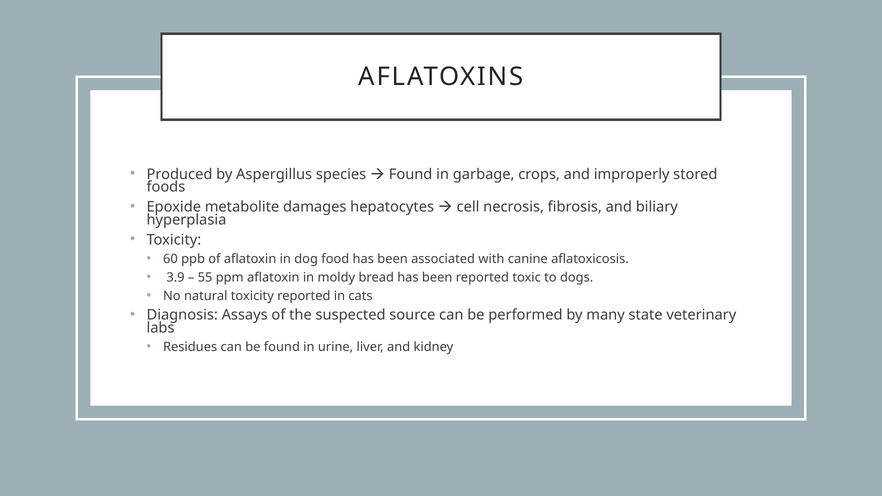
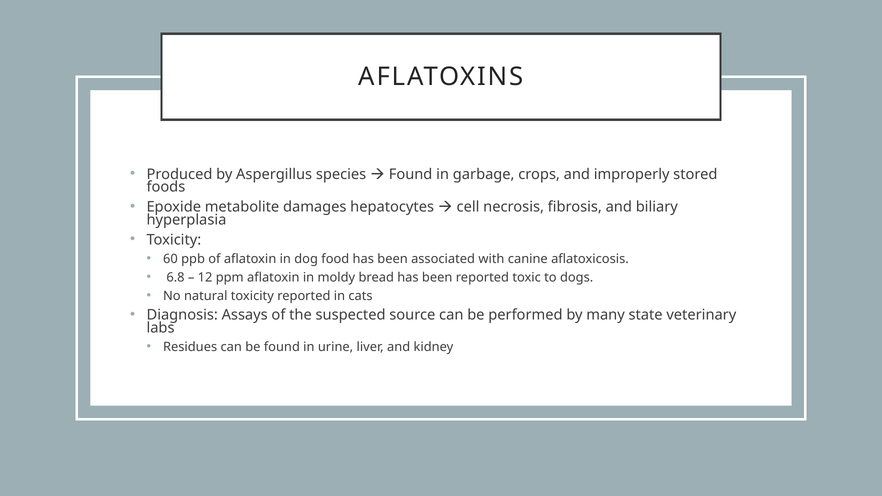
3.9: 3.9 -> 6.8
55: 55 -> 12
